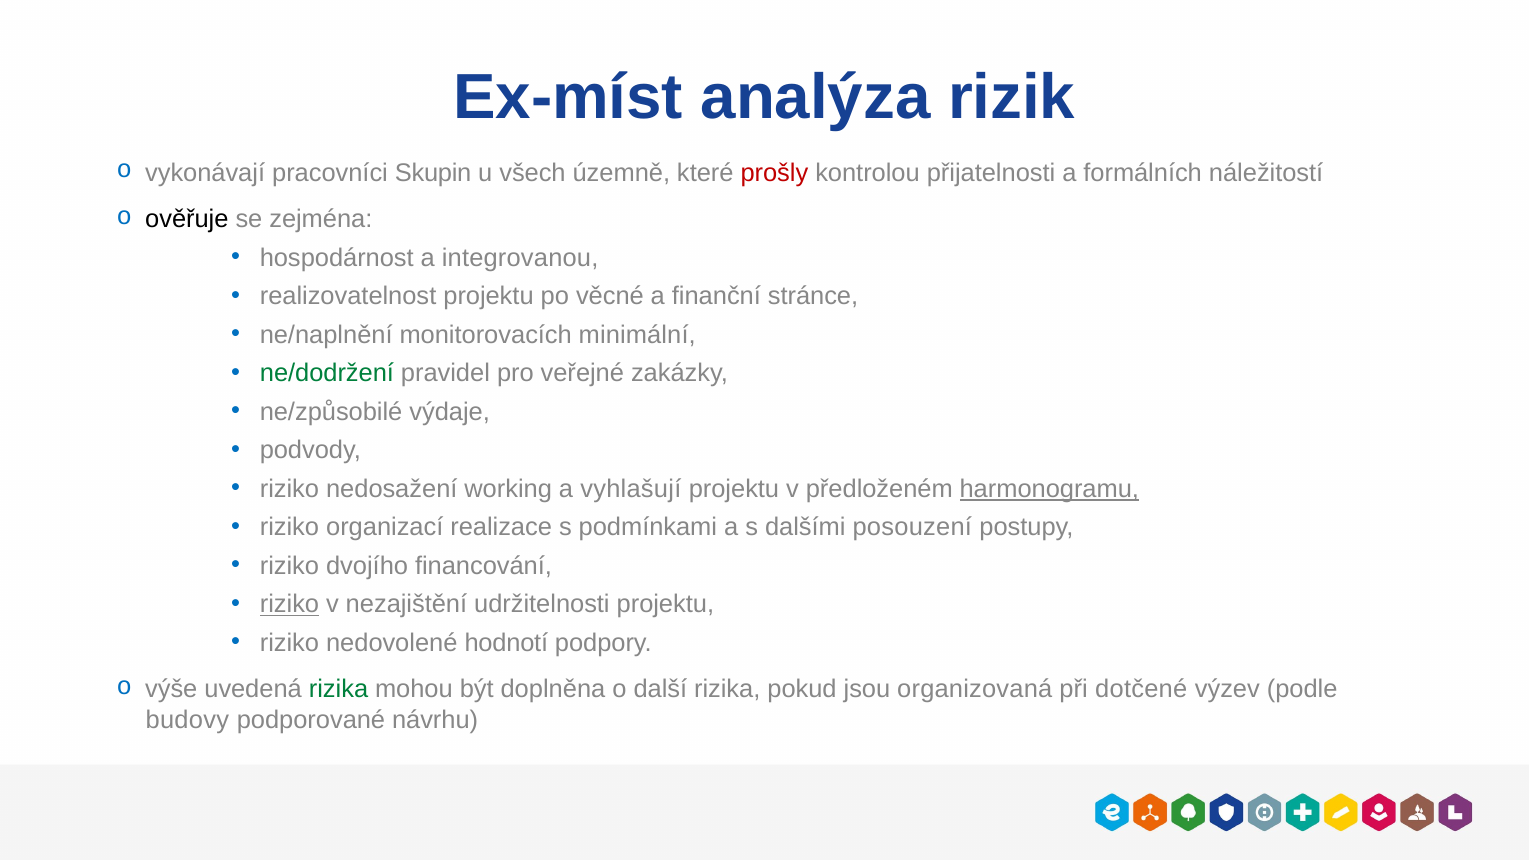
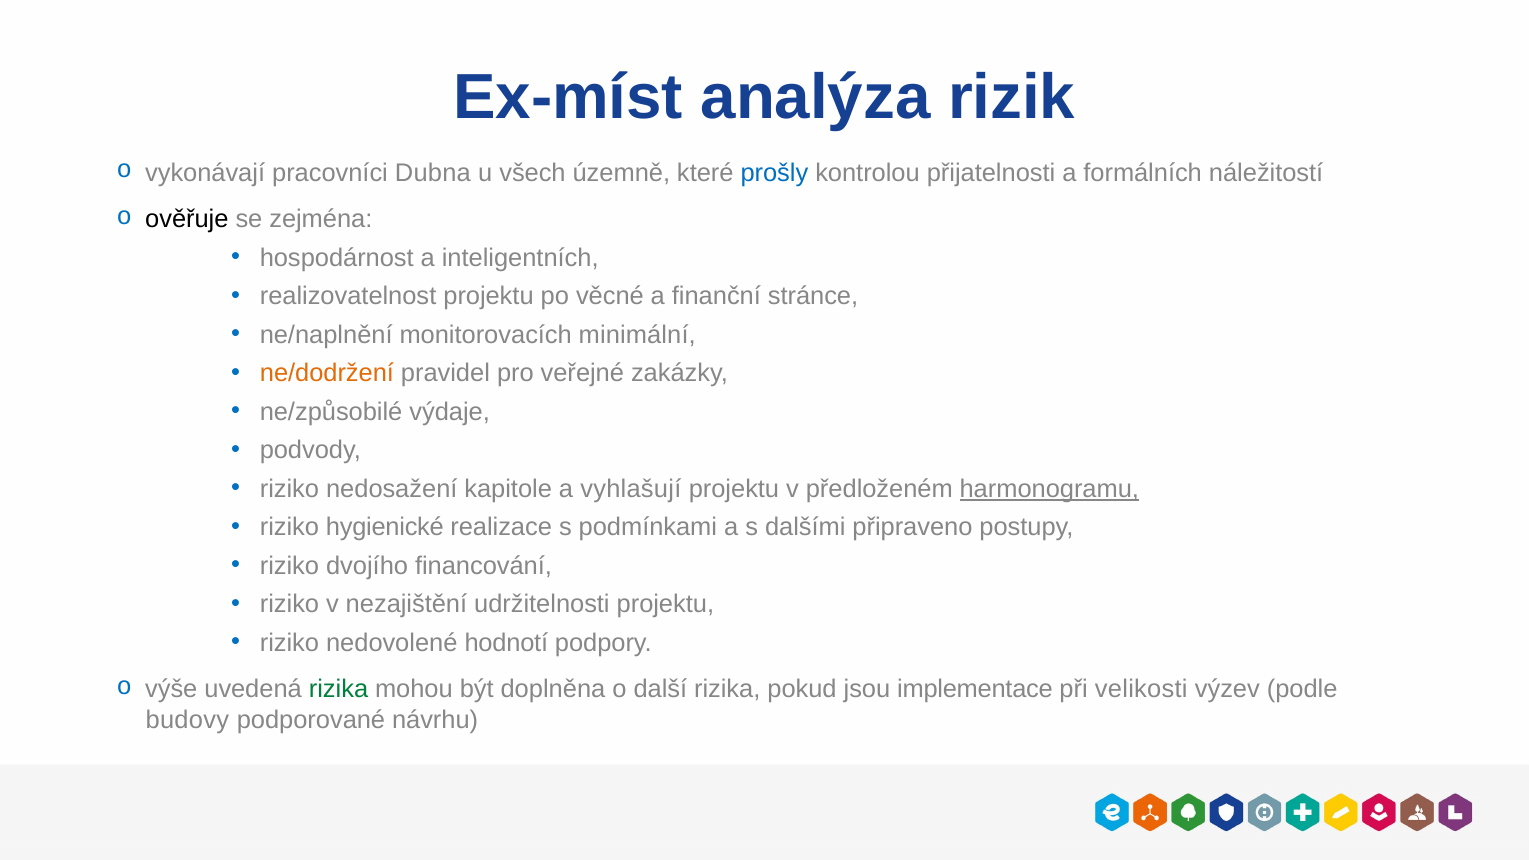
Skupin: Skupin -> Dubna
prošly colour: red -> blue
integrovanou: integrovanou -> inteligentních
ne/dodržení colour: green -> orange
working: working -> kapitole
organizací: organizací -> hygienické
posouzení: posouzení -> připraveno
riziko at (290, 605) underline: present -> none
organizovaná: organizovaná -> implementace
dotčené: dotčené -> velikosti
